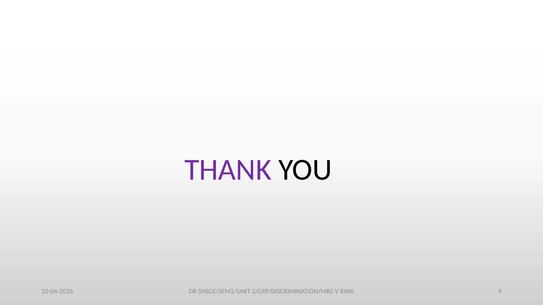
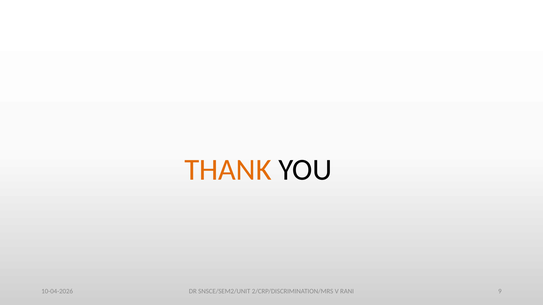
THANK colour: purple -> orange
